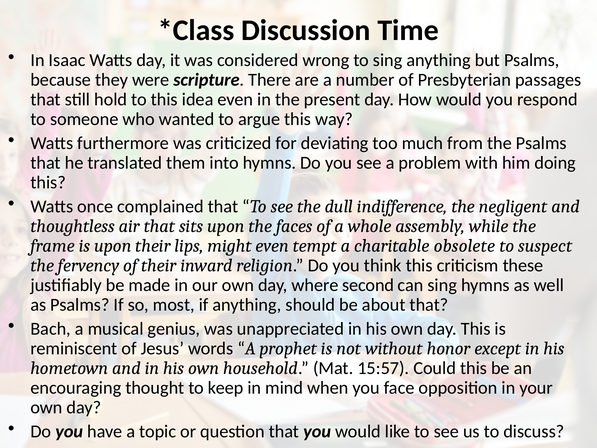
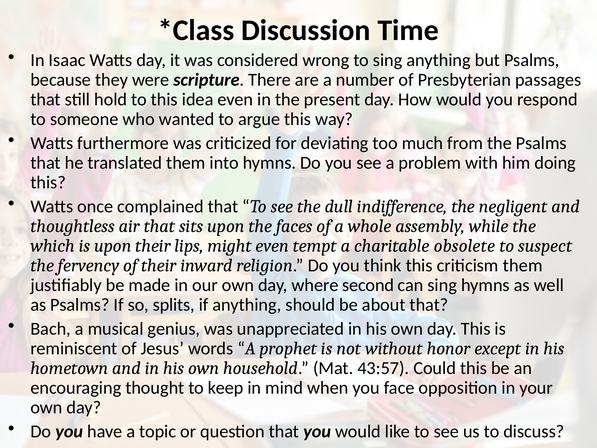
frame: frame -> which
criticism these: these -> them
most: most -> splits
15:57: 15:57 -> 43:57
